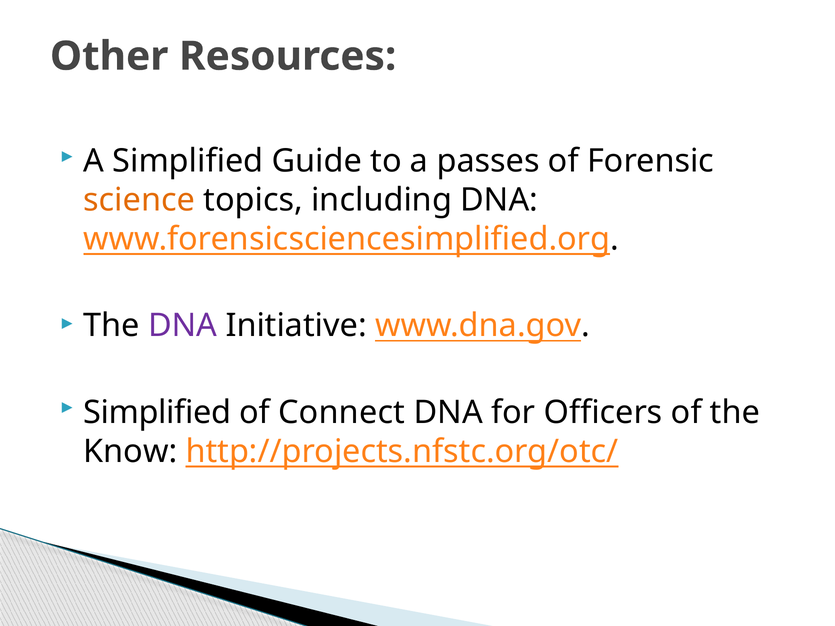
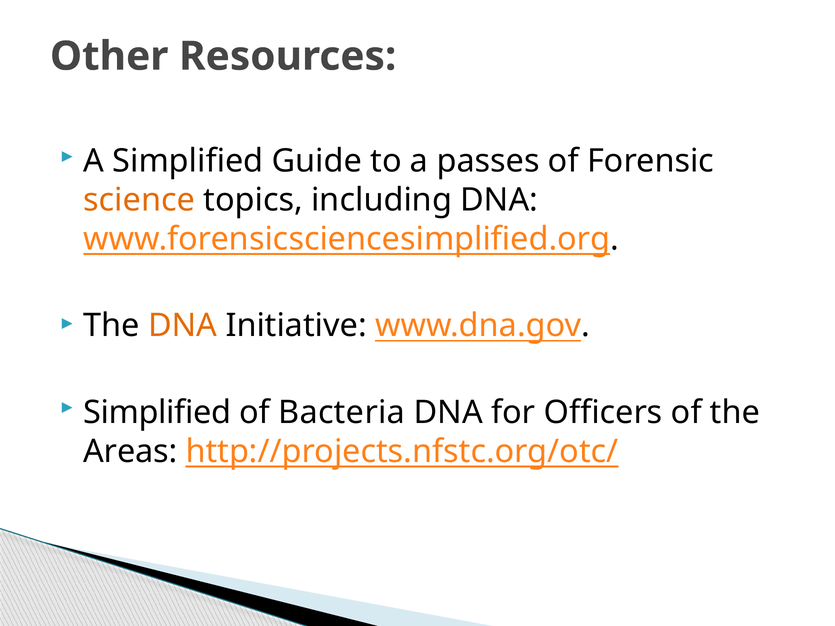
DNA at (183, 326) colour: purple -> orange
Connect: Connect -> Bacteria
Know: Know -> Areas
